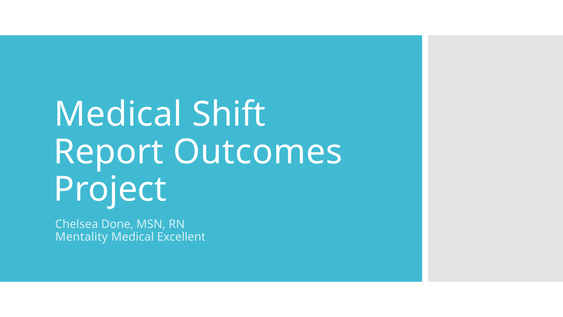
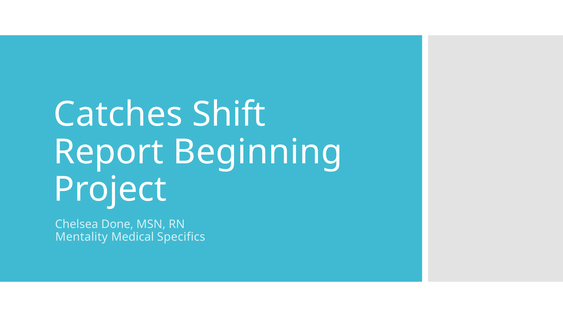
Medical at (118, 114): Medical -> Catches
Outcomes: Outcomes -> Beginning
Excellent: Excellent -> Specifics
